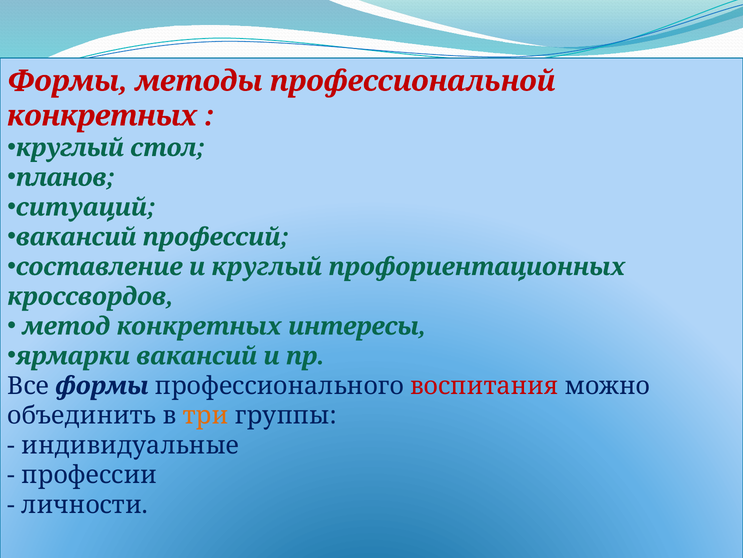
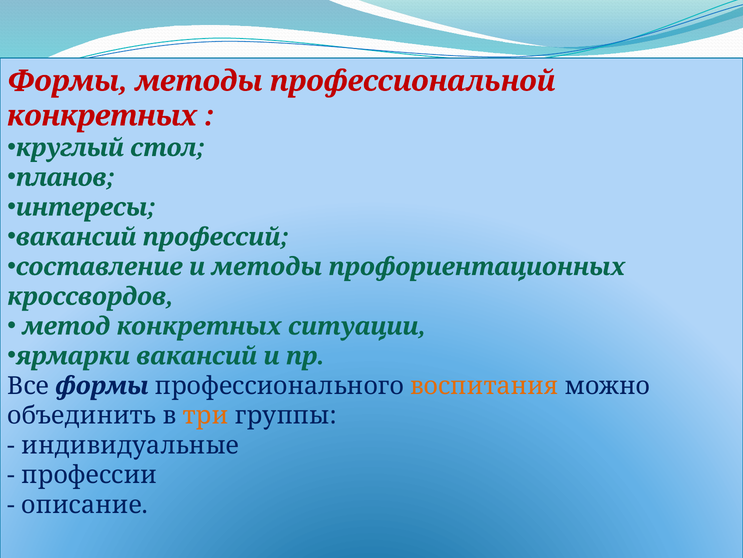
ситуаций: ситуаций -> интересы
и круглый: круглый -> методы
интересы: интересы -> ситуации
воспитания colour: red -> orange
личности: личности -> описание
